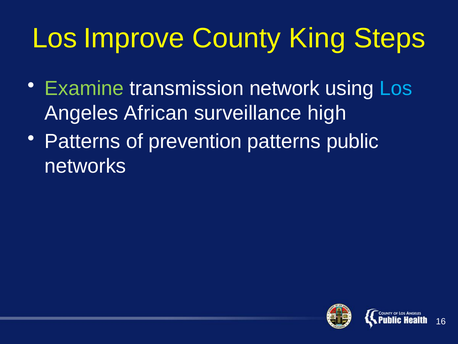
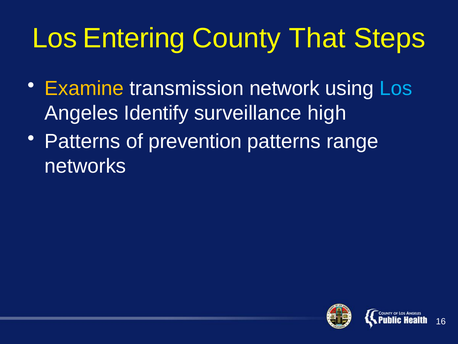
Improve: Improve -> Entering
King: King -> That
Examine colour: light green -> yellow
African: African -> Identify
public: public -> range
